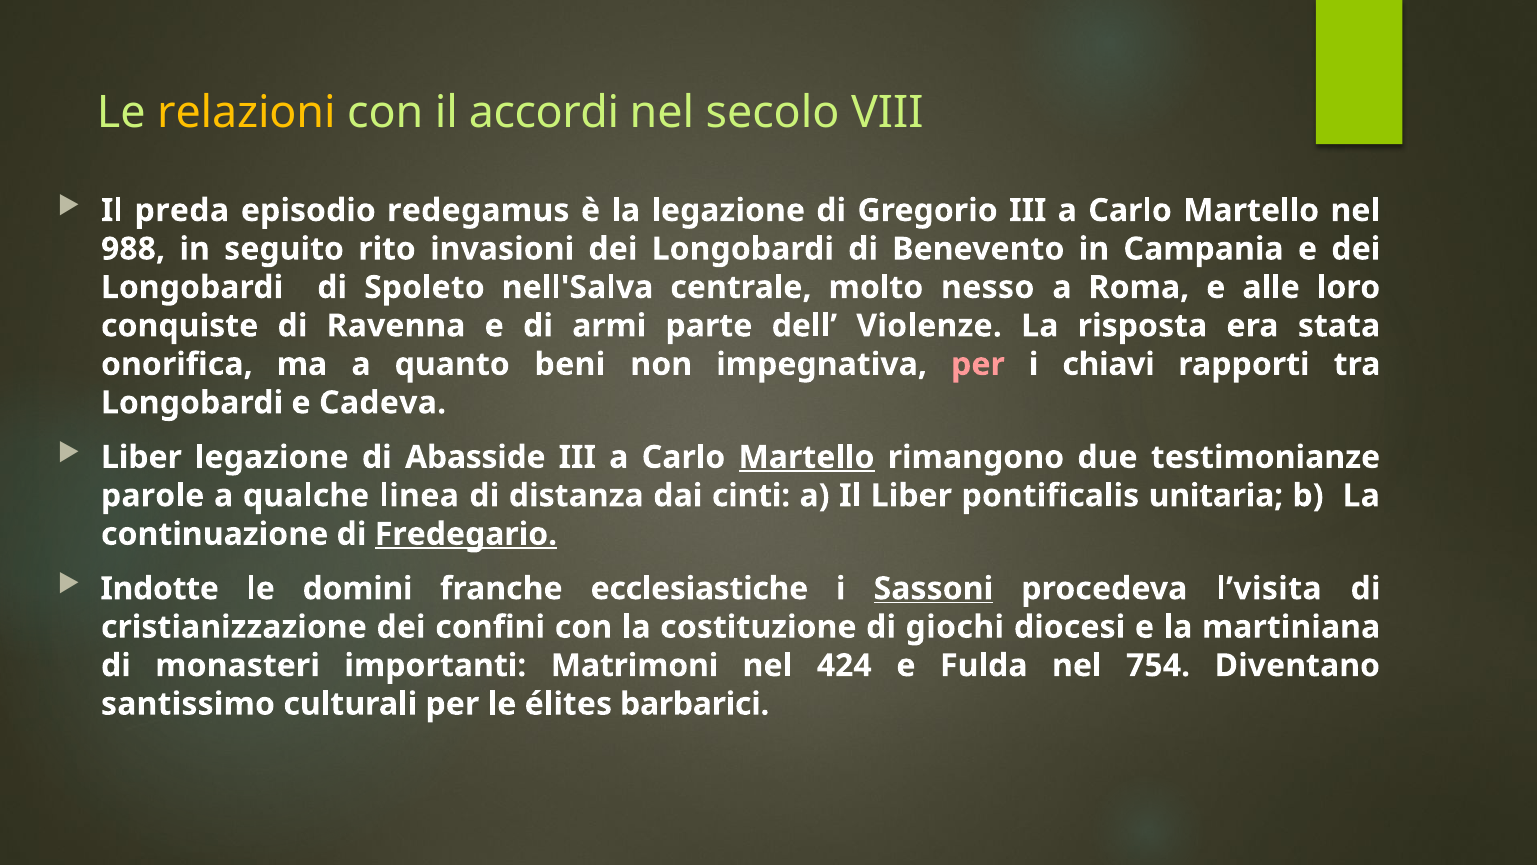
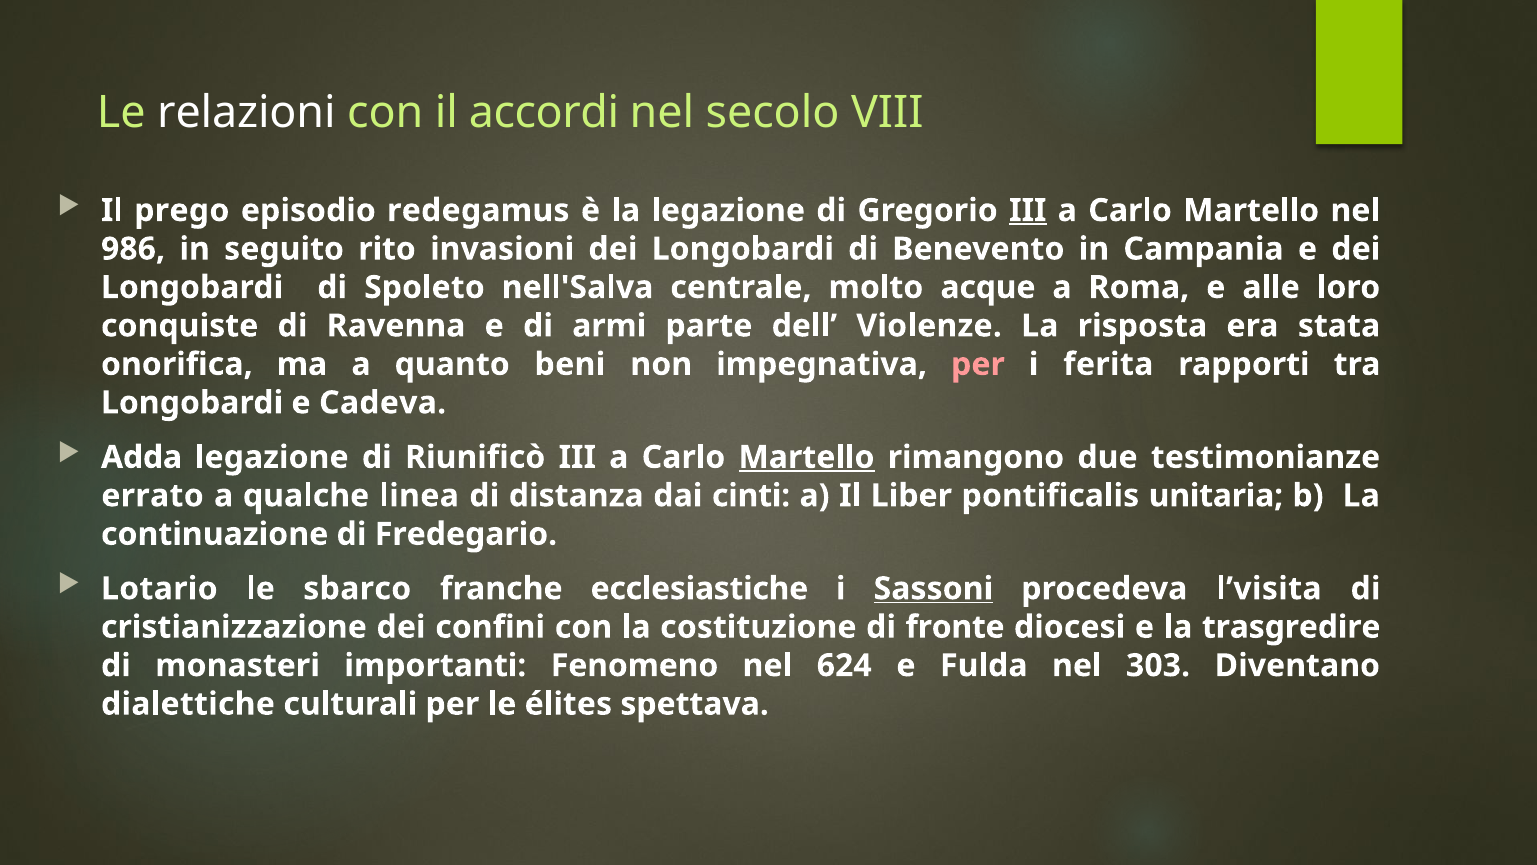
relazioni colour: yellow -> white
preda: preda -> prego
III at (1028, 210) underline: none -> present
988: 988 -> 986
nesso: nesso -> acque
chiavi: chiavi -> ferita
Liber at (141, 457): Liber -> Adda
Abasside: Abasside -> Riunificò
parole: parole -> errato
Fredegario underline: present -> none
Indotte: Indotte -> Lotario
domini: domini -> sbarco
giochi: giochi -> fronte
martiniana: martiniana -> trasgredire
Matrimoni: Matrimoni -> Fenomeno
424: 424 -> 624
754: 754 -> 303
santissimo: santissimo -> dialettiche
barbarici: barbarici -> spettava
